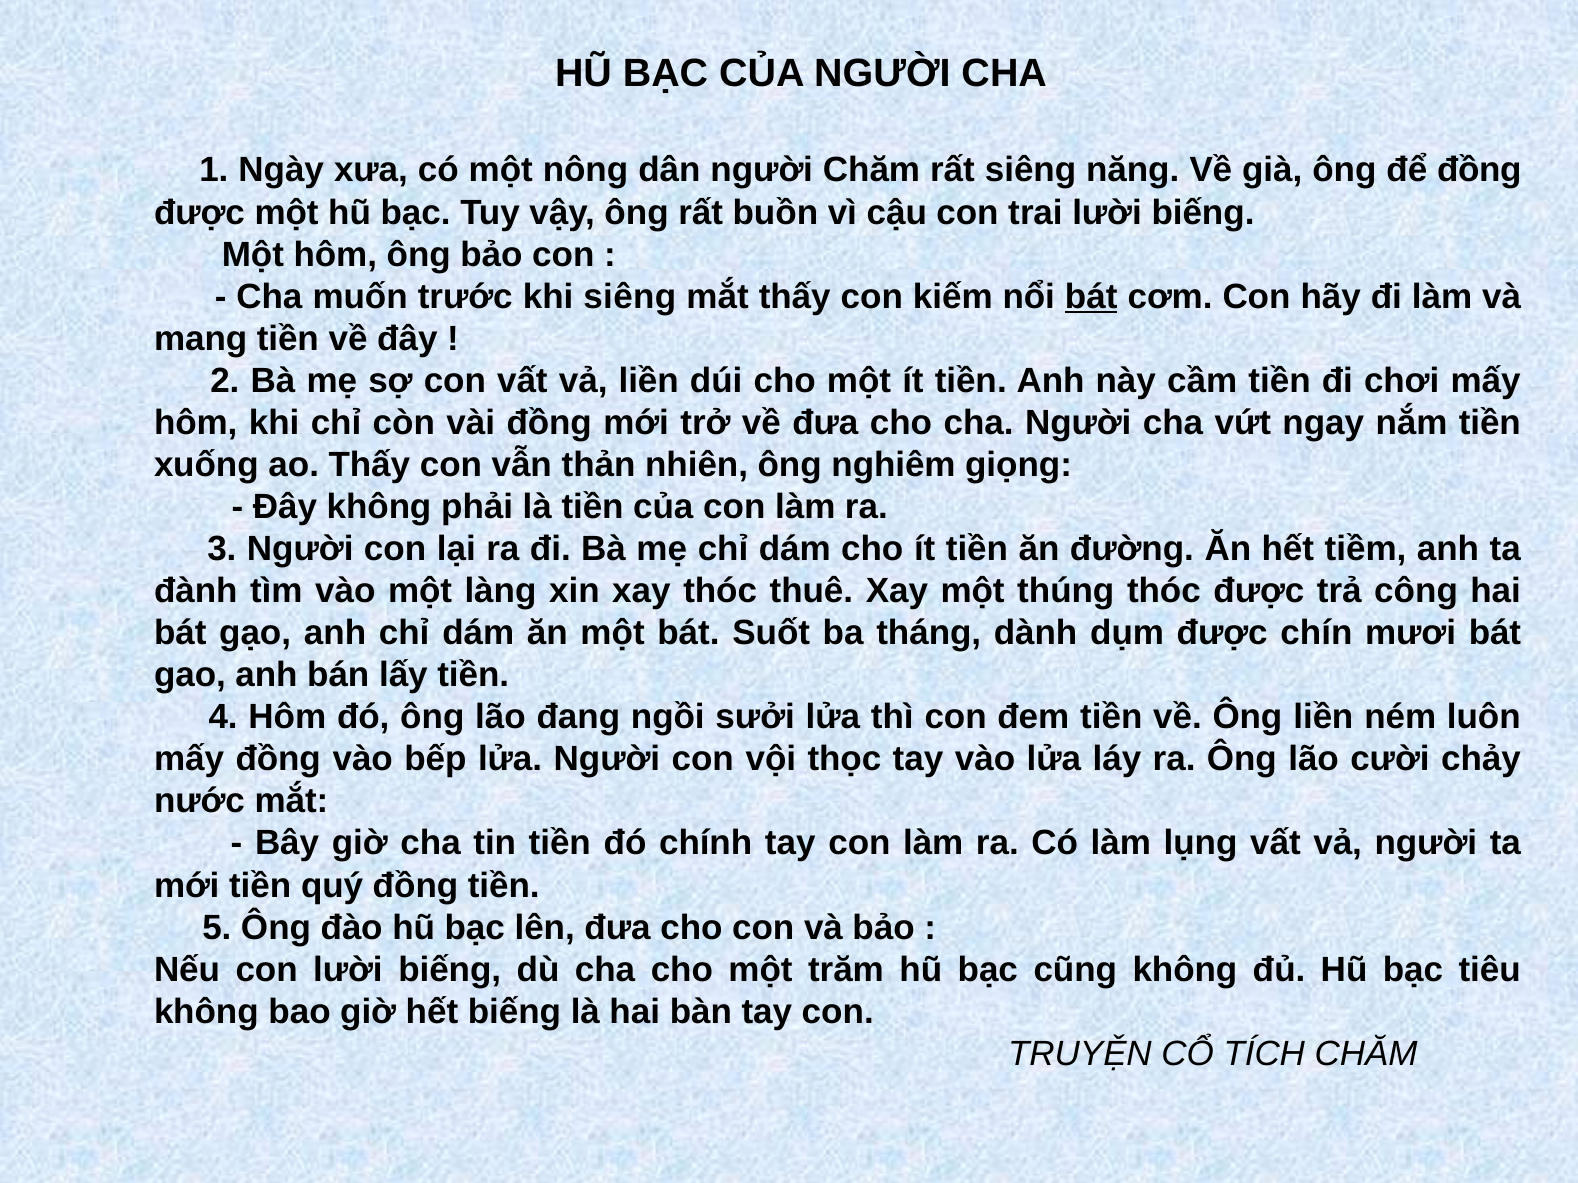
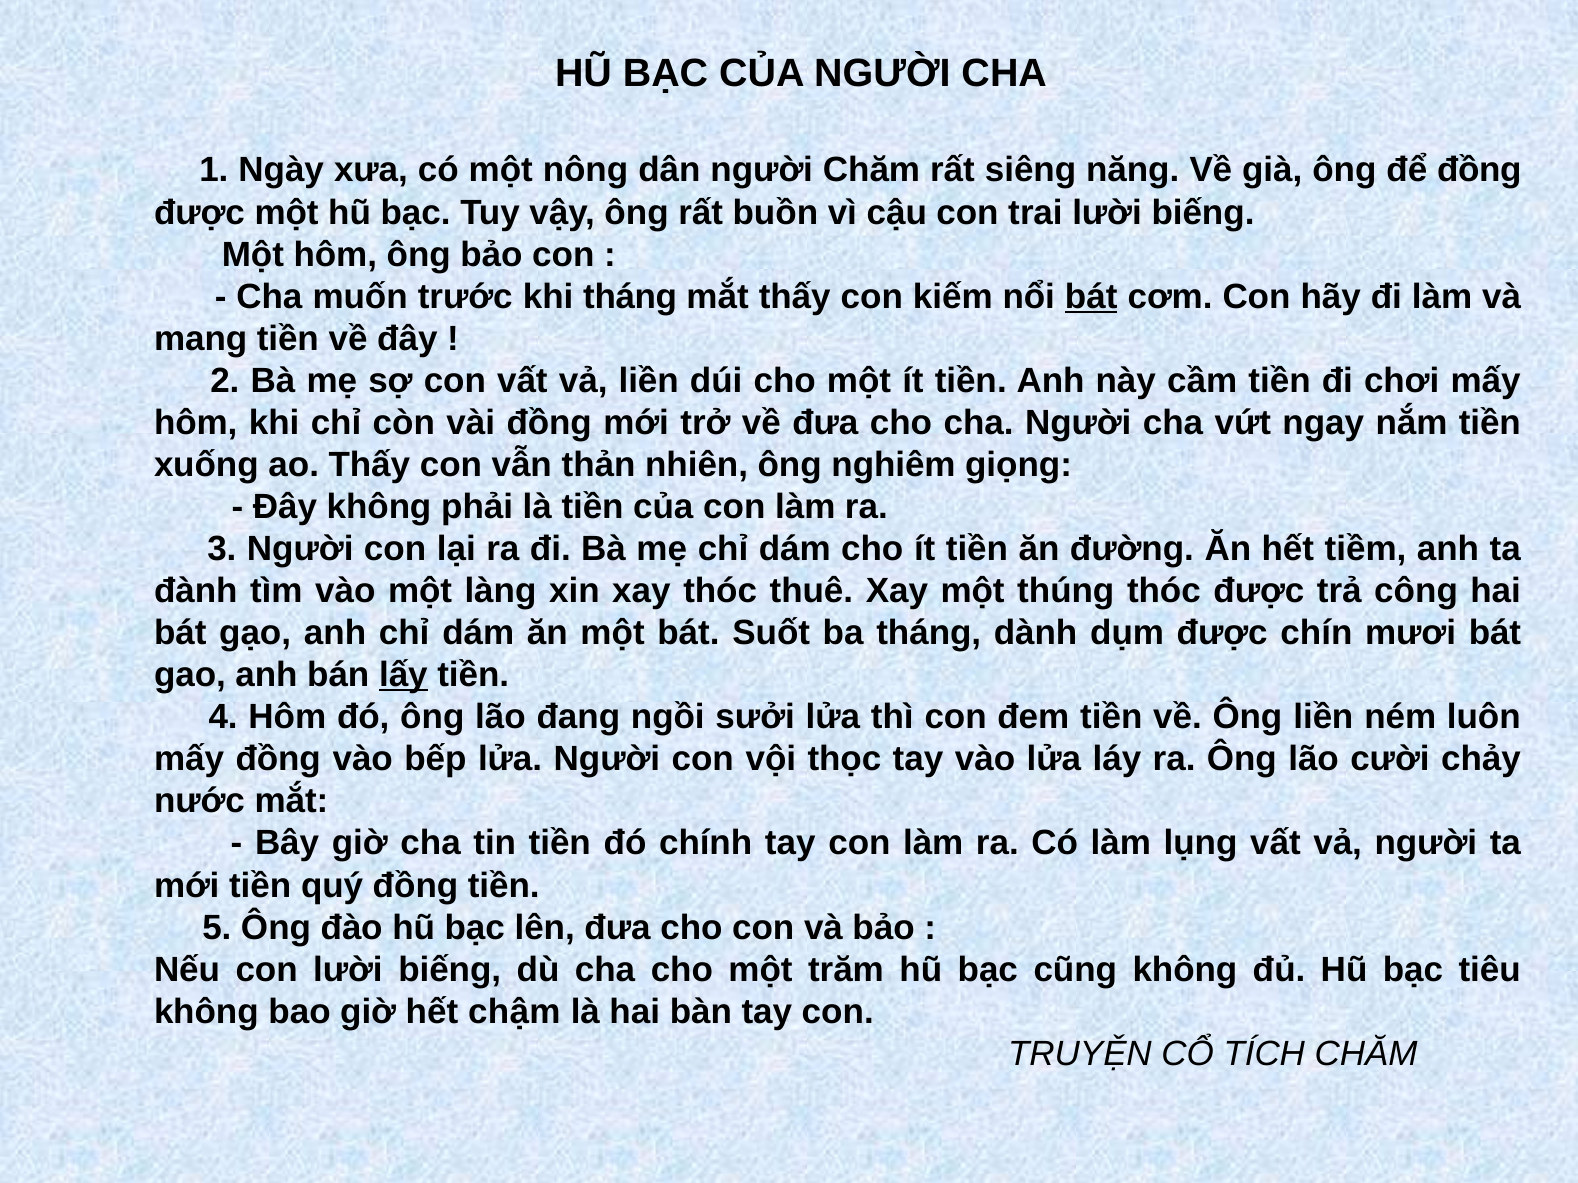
khi siêng: siêng -> tháng
lấy underline: none -> present
hết biếng: biếng -> chậm
